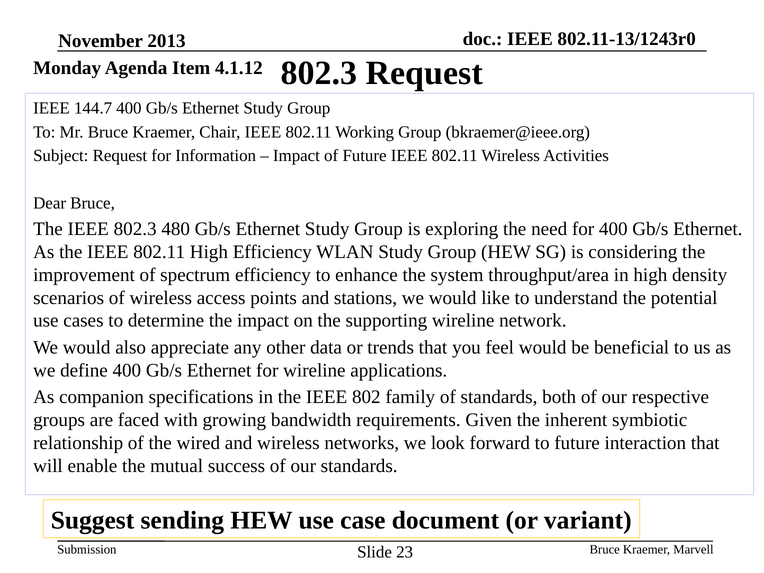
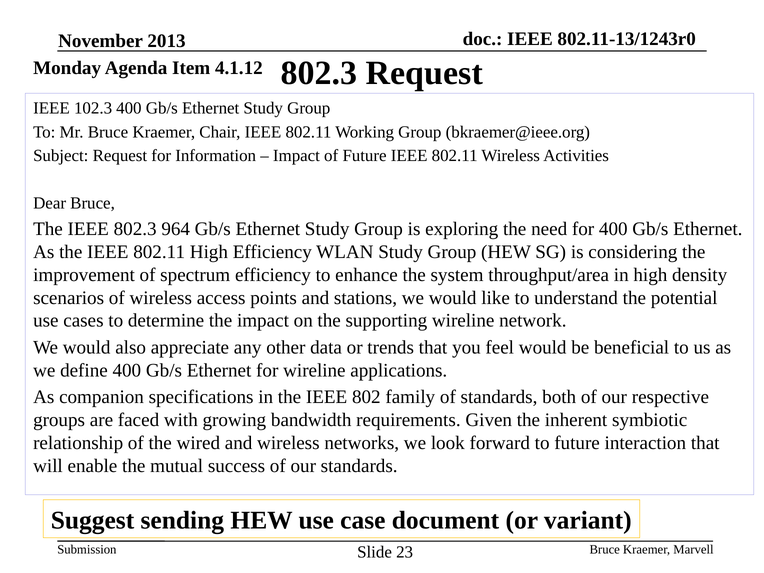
144.7: 144.7 -> 102.3
480: 480 -> 964
